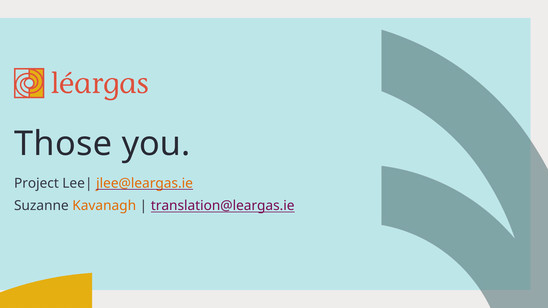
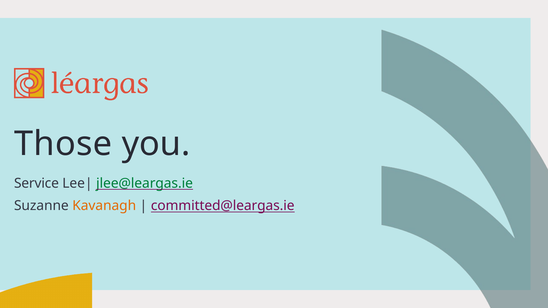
Project: Project -> Service
jlee@leargas.ie colour: orange -> green
translation@leargas.ie: translation@leargas.ie -> committed@leargas.ie
